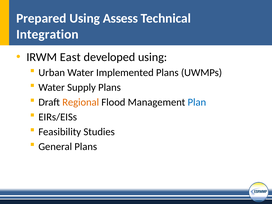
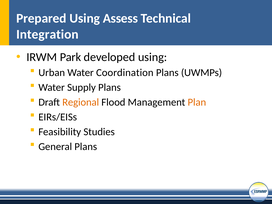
East: East -> Park
Implemented: Implemented -> Coordination
Plan colour: blue -> orange
